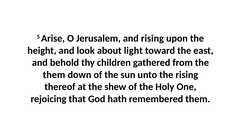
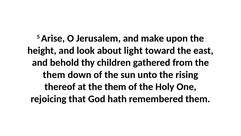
and rising: rising -> make
at the shew: shew -> them
